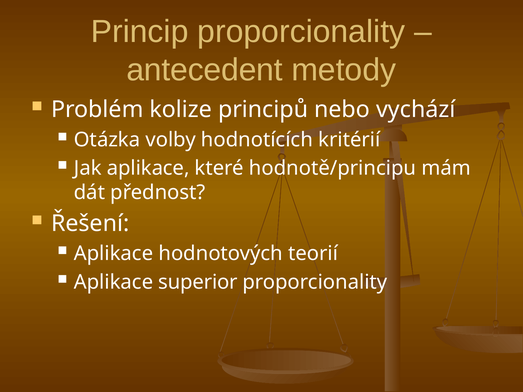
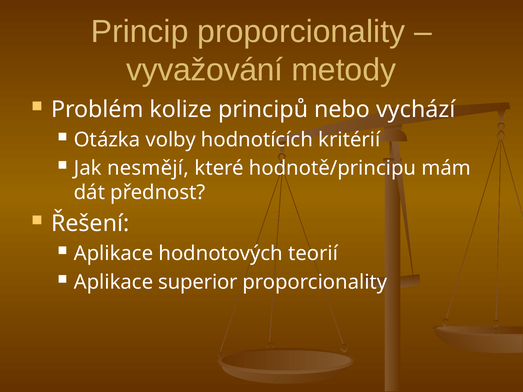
antecedent: antecedent -> vyvažování
Jak aplikace: aplikace -> nesmějí
